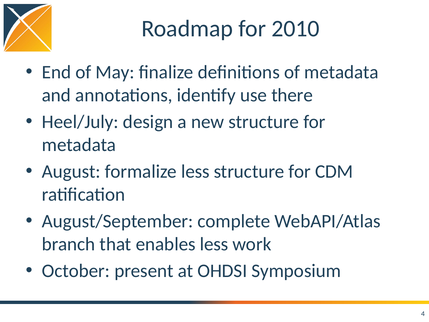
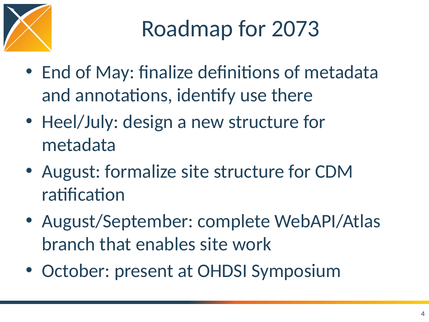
2010: 2010 -> 2073
formalize less: less -> site
enables less: less -> site
